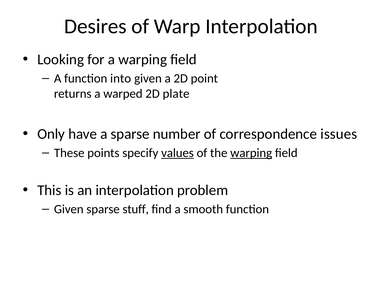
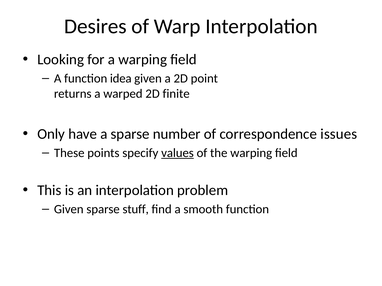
into: into -> idea
plate: plate -> finite
warping at (251, 153) underline: present -> none
